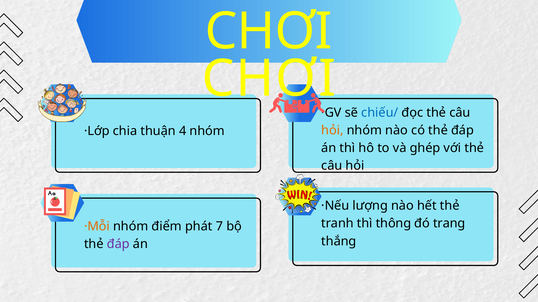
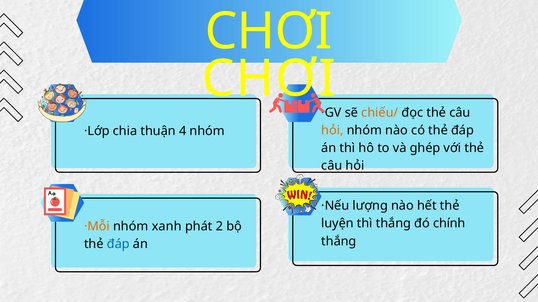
chiếu/ colour: blue -> orange
tranh: tranh -> luyện
thì thông: thông -> thắng
trang: trang -> chính
điểm: điểm -> xanh
7: 7 -> 2
đáp at (118, 245) colour: purple -> blue
